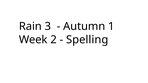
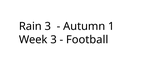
Week 2: 2 -> 3
Spelling: Spelling -> Football
